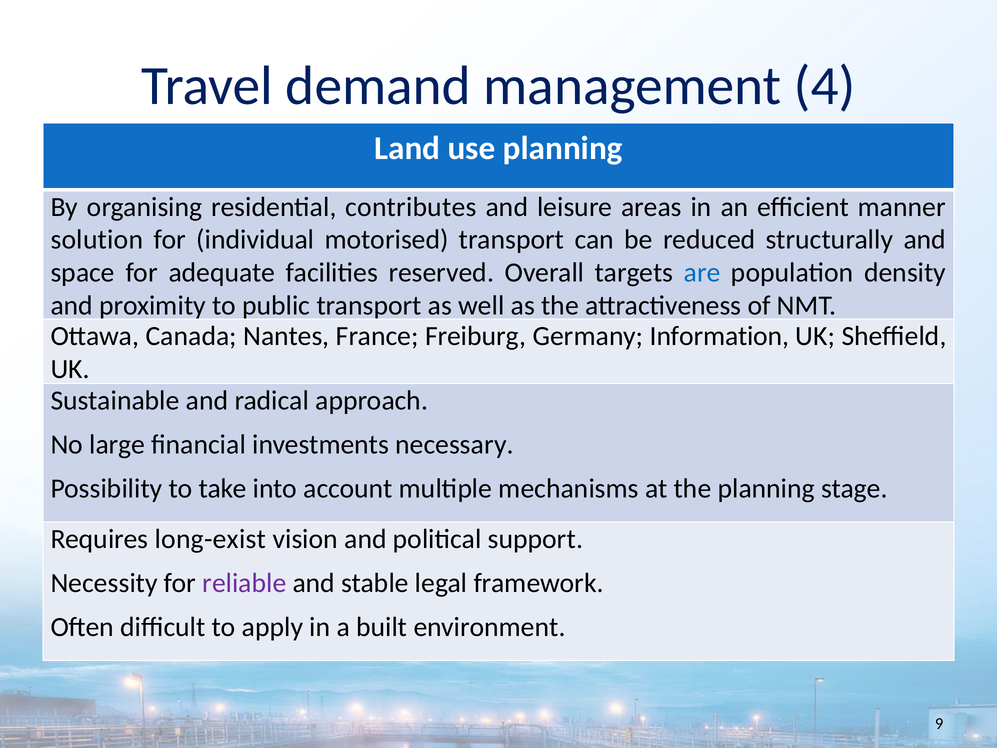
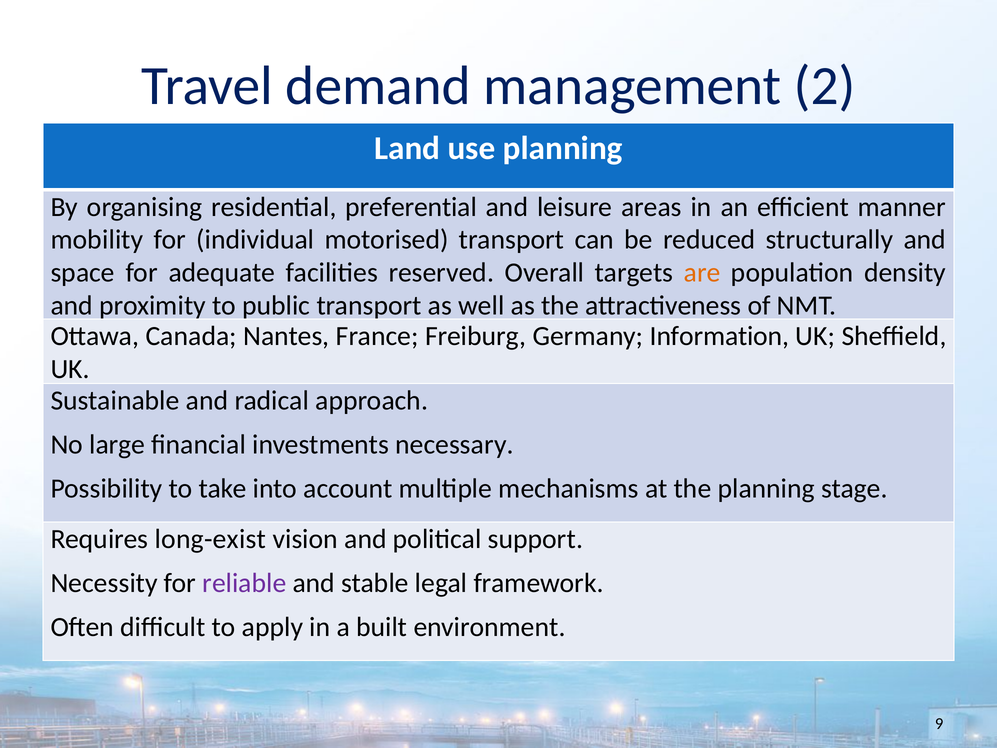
4: 4 -> 2
contributes: contributes -> preferential
solution: solution -> mobility
are colour: blue -> orange
